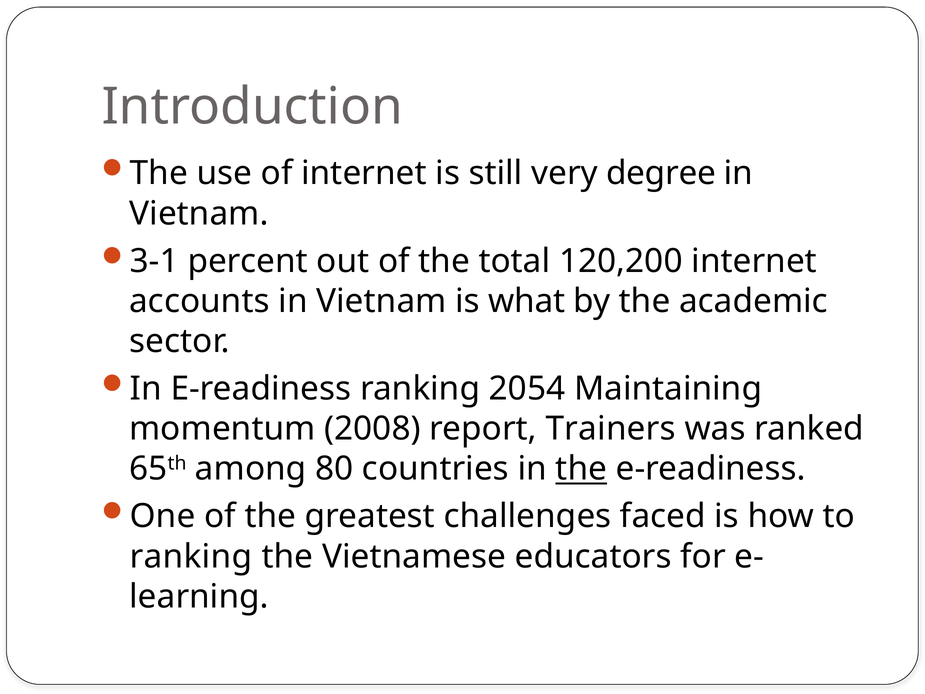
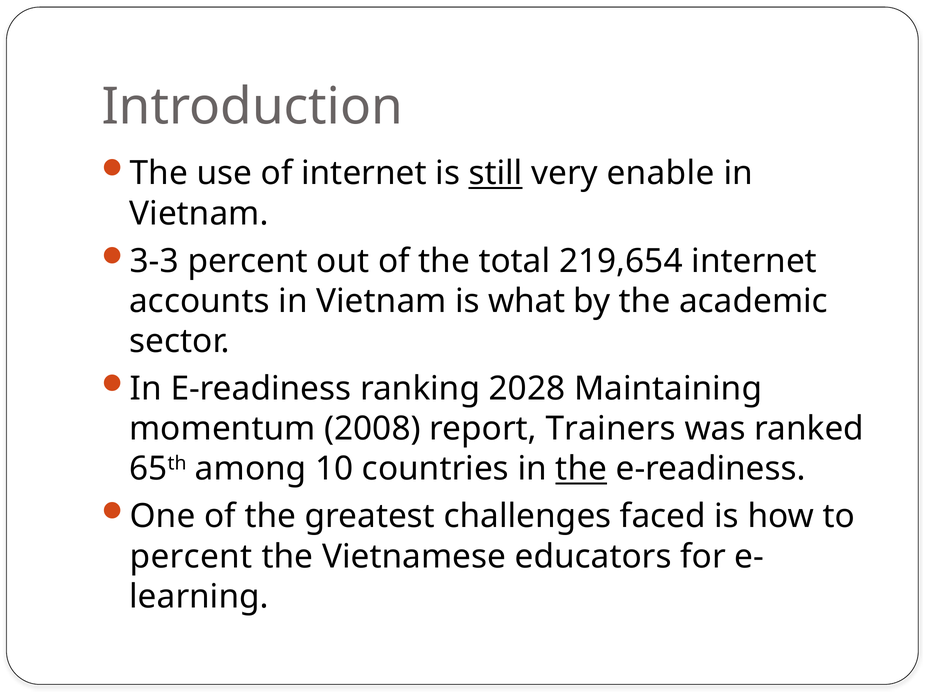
still underline: none -> present
degree: degree -> enable
3-1: 3-1 -> 3-3
120,200: 120,200 -> 219,654
2054: 2054 -> 2028
80: 80 -> 10
ranking at (191, 556): ranking -> percent
